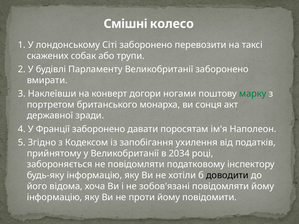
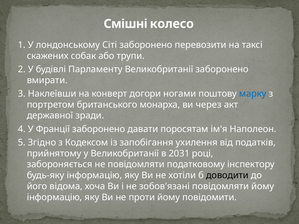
марку colour: green -> blue
сонця: сонця -> через
2034: 2034 -> 2031
